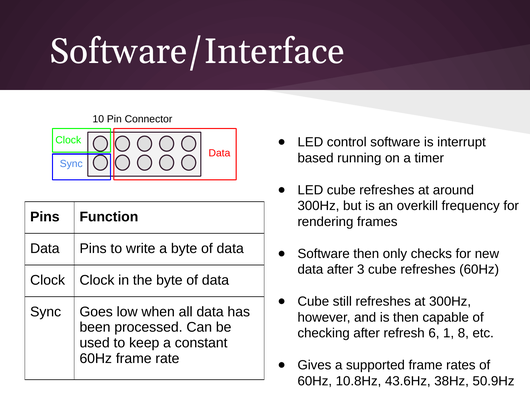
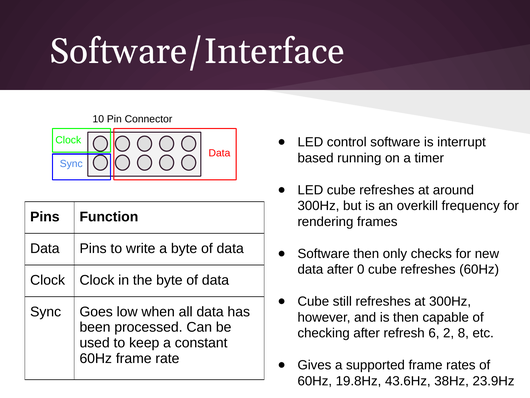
3: 3 -> 0
1: 1 -> 2
10.8Hz: 10.8Hz -> 19.8Hz
50.9Hz: 50.9Hz -> 23.9Hz
